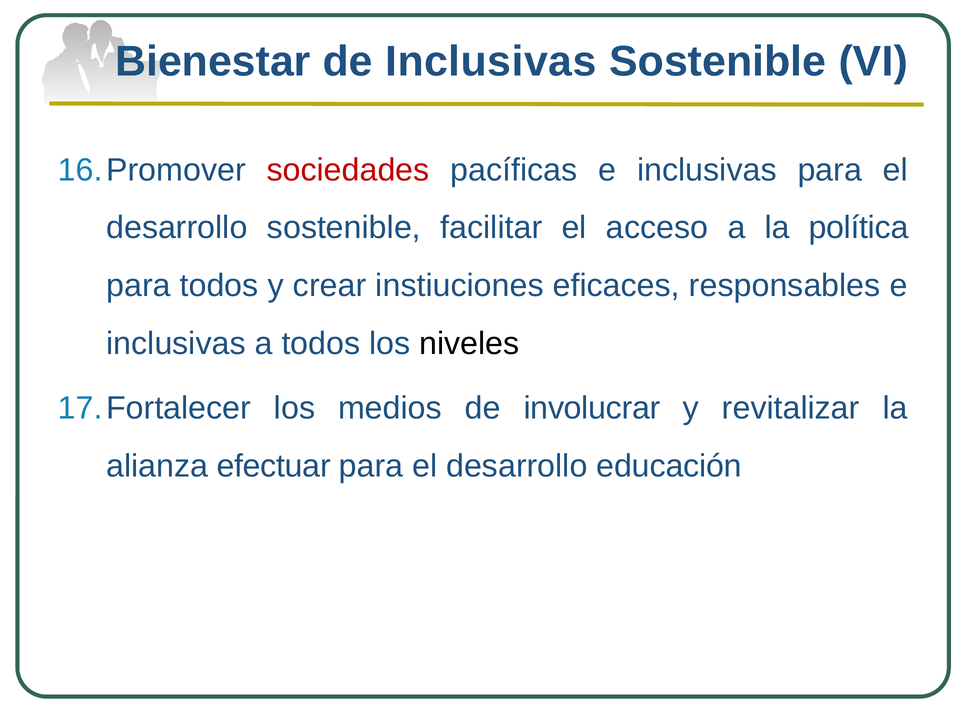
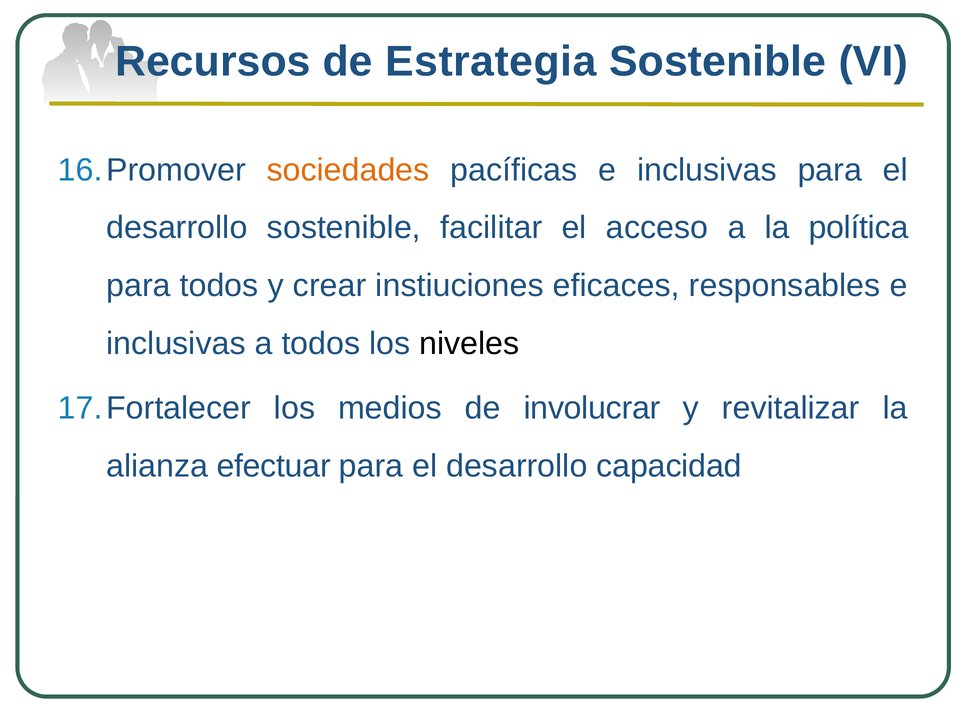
Bienestar: Bienestar -> Recursos
de Inclusivas: Inclusivas -> Estrategia
sociedades colour: red -> orange
educación: educación -> capacidad
